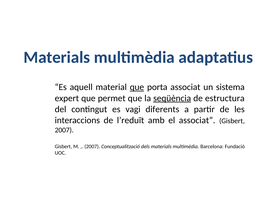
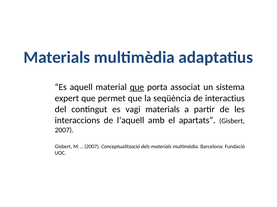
seqüència underline: present -> none
estructura: estructura -> interactius
vagi diferents: diferents -> materials
l’reduït: l’reduït -> l’aquell
el associat: associat -> apartats
